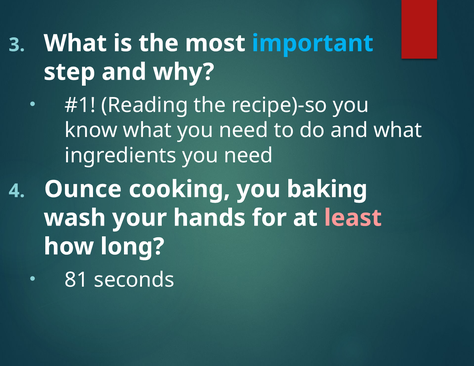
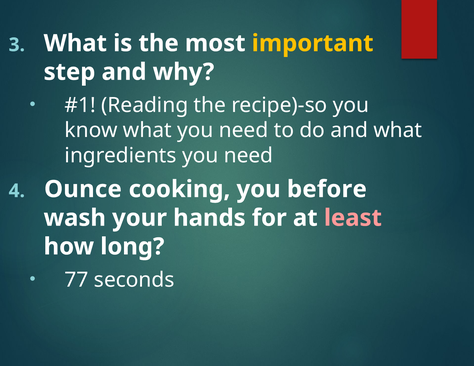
important colour: light blue -> yellow
baking: baking -> before
81: 81 -> 77
